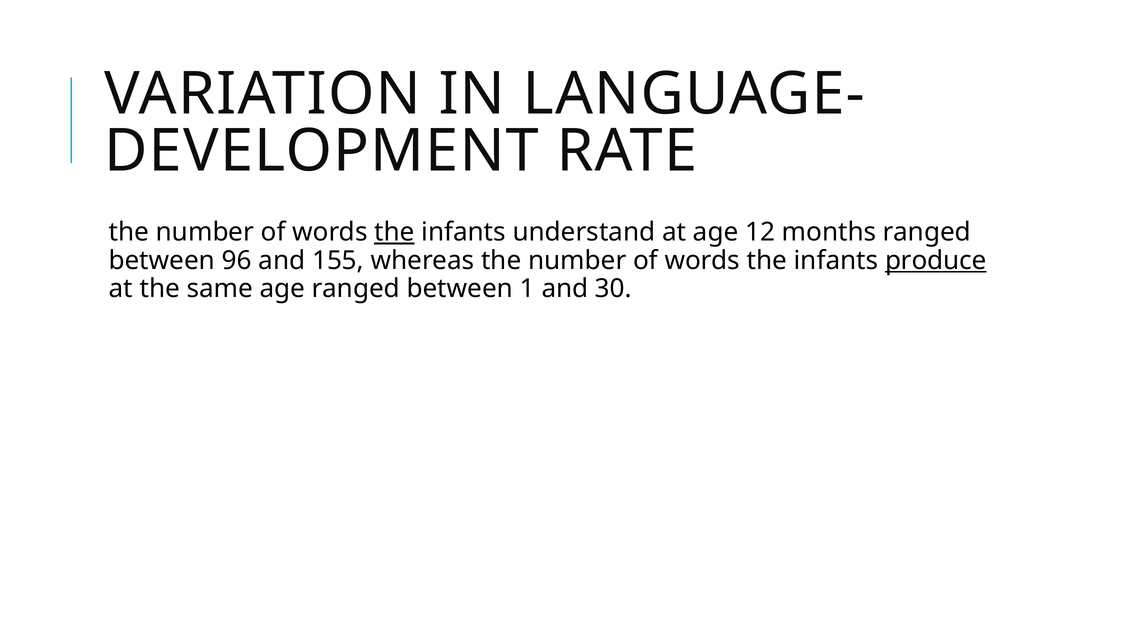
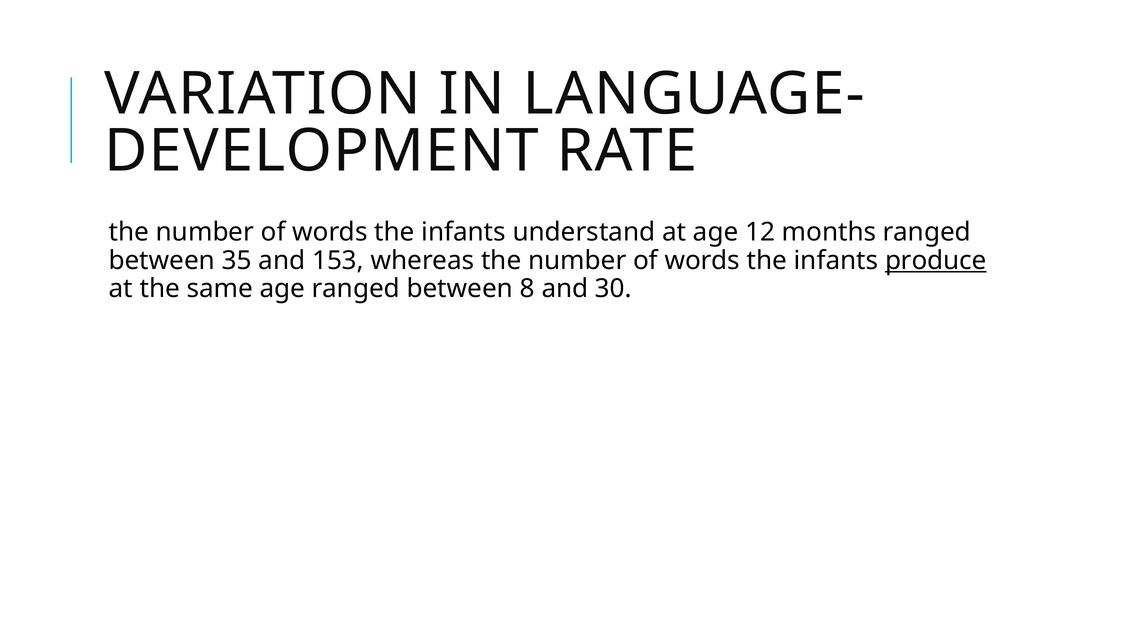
the at (394, 232) underline: present -> none
96: 96 -> 35
155: 155 -> 153
1: 1 -> 8
